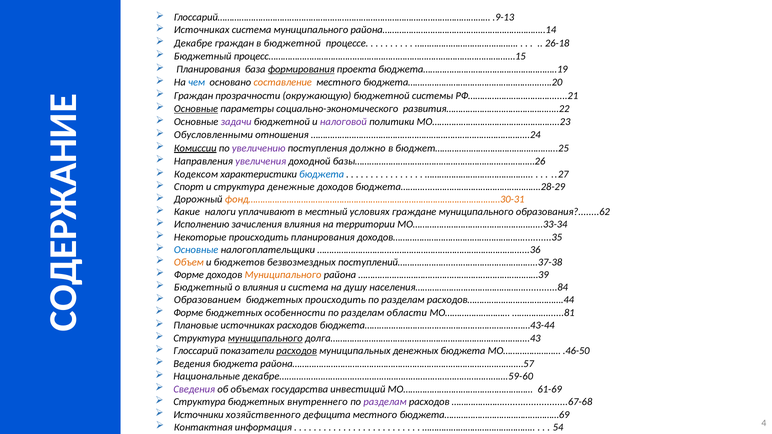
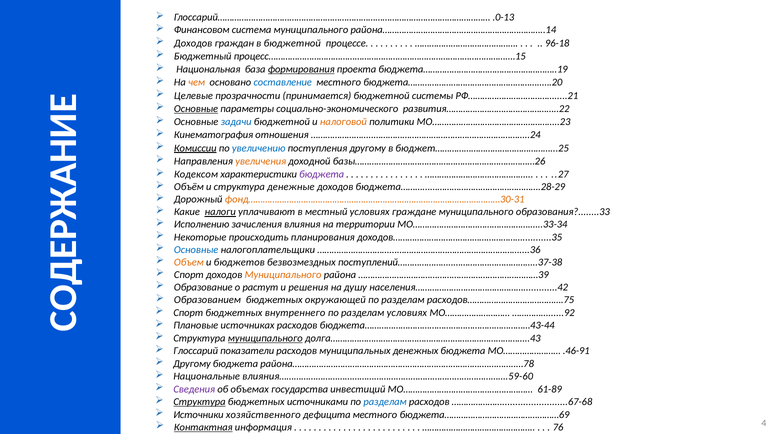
.9-13: .9-13 -> .0-13
Источниках at (202, 30): Источниках -> Финансовом
Декабре at (193, 43): Декабре -> Доходов
26-18: 26-18 -> 96-18
Планирования at (208, 69): Планирования -> Национальная
чем colour: blue -> orange
составление colour: orange -> blue
Граждан at (194, 96): Граждан -> Целевые
окружающую: окружающую -> принимается
задачи colour: purple -> blue
налоговой colour: purple -> orange
Обусловленными: Обусловленными -> Кинематография
увеличению colour: purple -> blue
поступления должно: должно -> другому
увеличения colour: purple -> orange
бюджета at (322, 174) colour: blue -> purple
Спорт: Спорт -> Объём
налоги underline: none -> present
образования?........62: образования?........62 -> образования?........33
Форме at (189, 275): Форме -> Спорт
Бюджетный at (203, 287): Бюджетный -> Образование
о влияния: влияния -> растут
и система: система -> решения
населения……………………………………….............84: населения……………………………………….............84 -> населения……………………………………….............42
бюджетных происходить: происходить -> окружающей
расходов………………………………….44: расходов………………………………….44 -> расходов………………………………….75
Форме at (188, 313): Форме -> Спорт
особенности: особенности -> внутреннего
разделам области: области -> условиях
……………......81: ……………......81 -> ……………......92
расходов at (297, 351) underline: present -> none
.46-50: .46-50 -> .46-91
Ведения at (192, 364): Ведения -> Другому
района……………………………………………………………………….………..…57: района……………………………………………………………………….………..…57 -> района……………………………………………………………………….………..…78
декабре………………………………………………………………………………….59-60: декабре………………………………………………………………………………….59-60 -> влияния………………………………………………………………………………….59-60
61-69: 61-69 -> 61-89
Структура at (199, 402) underline: none -> present
внутреннего: внутреннего -> источниками
разделам at (385, 402) colour: purple -> blue
Контактная underline: none -> present
54: 54 -> 76
